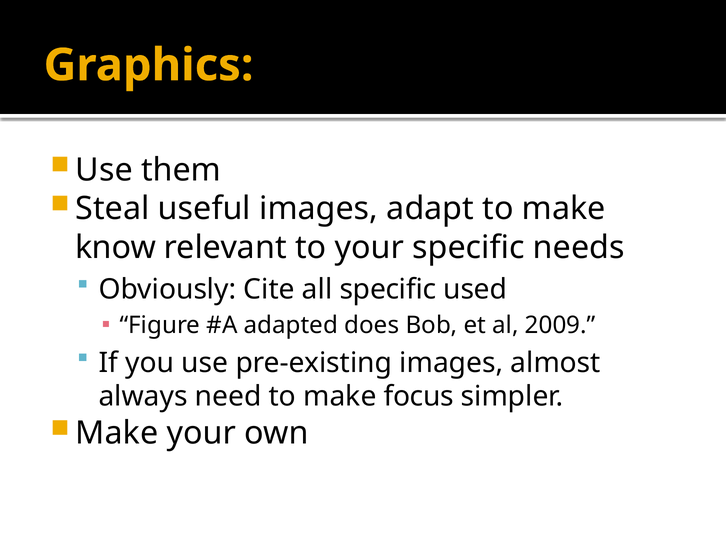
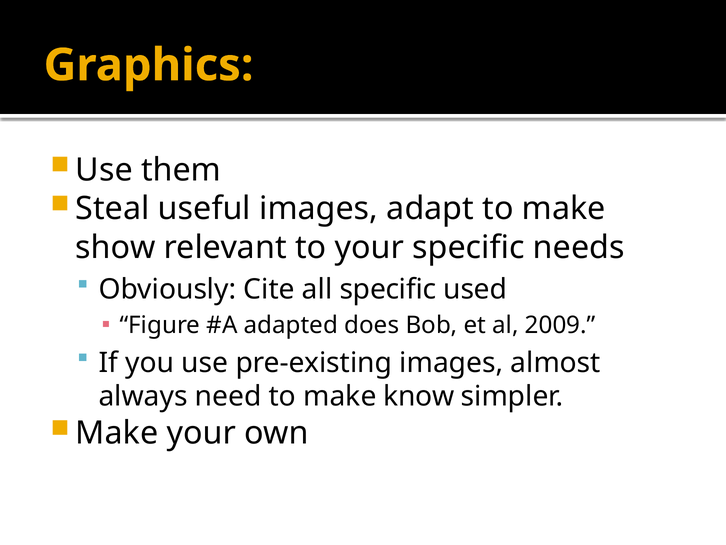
know: know -> show
focus: focus -> know
